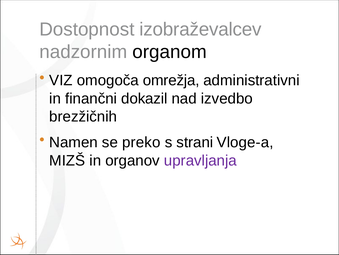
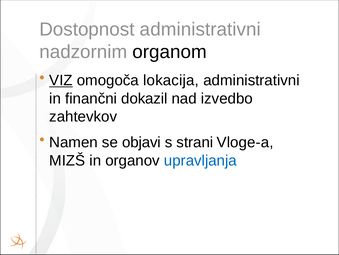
Dostopnost izobraževalcev: izobraževalcev -> administrativni
VIZ underline: none -> present
omrežja: omrežja -> lokacija
brezžičnih: brezžičnih -> zahtevkov
preko: preko -> objavi
upravljanja colour: purple -> blue
